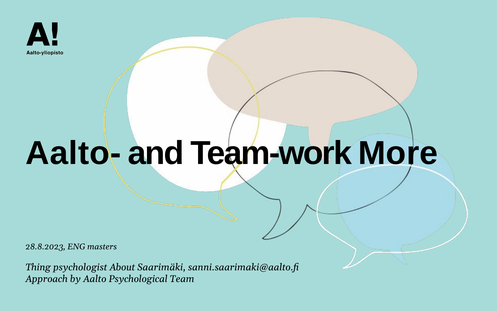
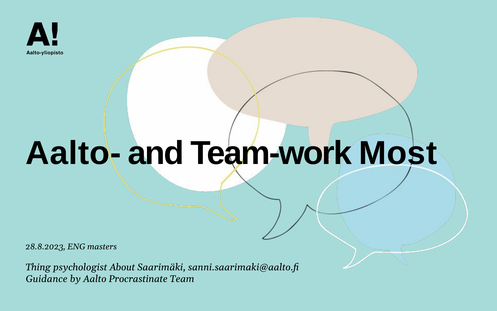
More: More -> Most
Approach: Approach -> Guidance
Psychological: Psychological -> Procrastinate
